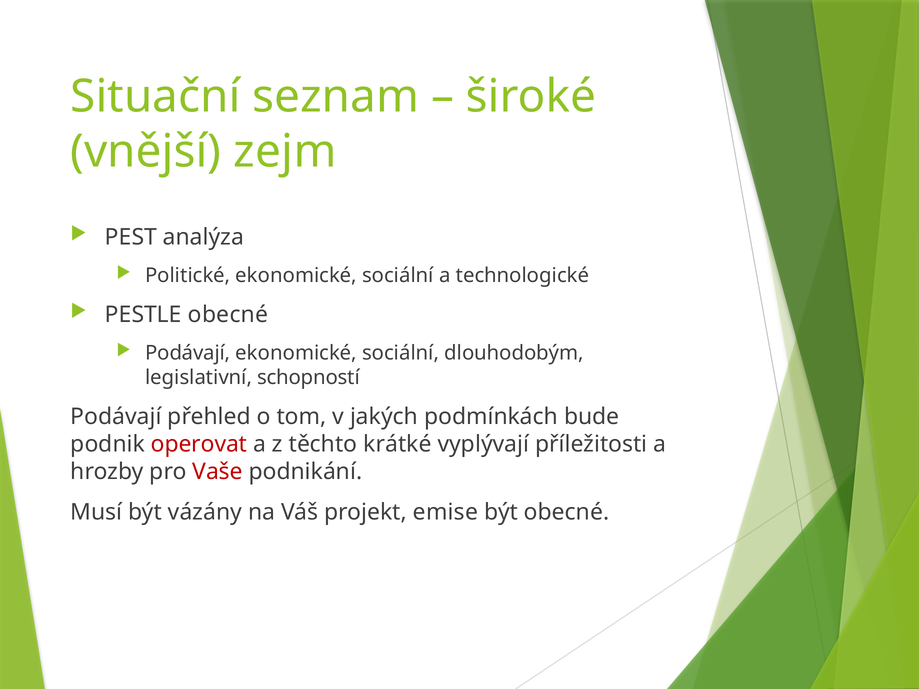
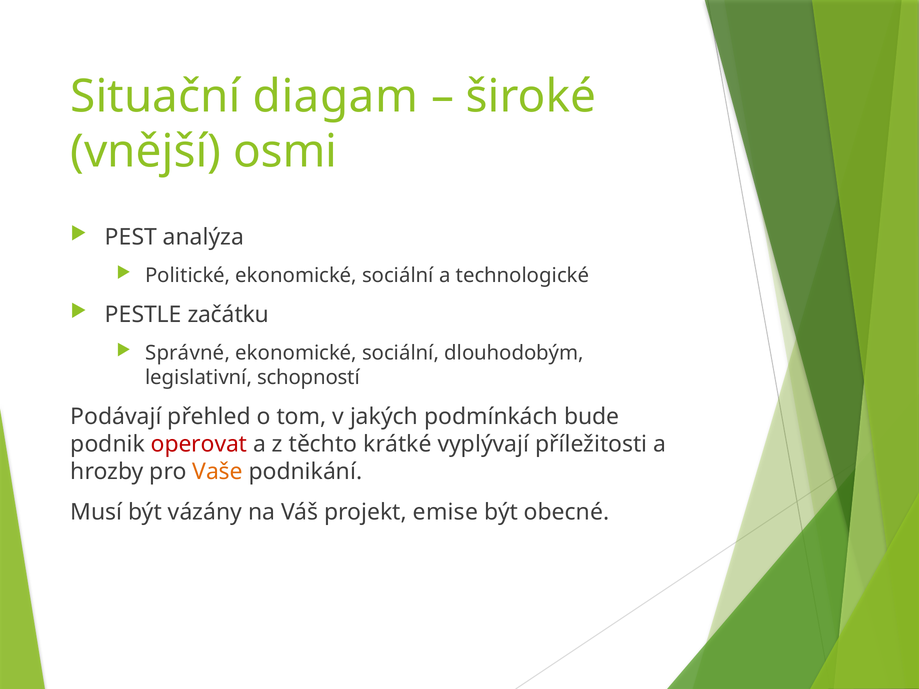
seznam: seznam -> diagam
zejm: zejm -> osmi
PESTLE obecné: obecné -> začátku
Podávají at (188, 353): Podávají -> Správné
Vaše colour: red -> orange
